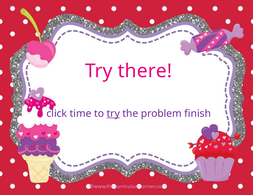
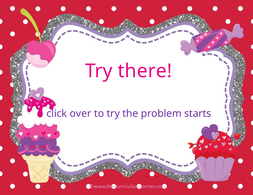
time: time -> over
try at (113, 114) underline: present -> none
finish: finish -> starts
